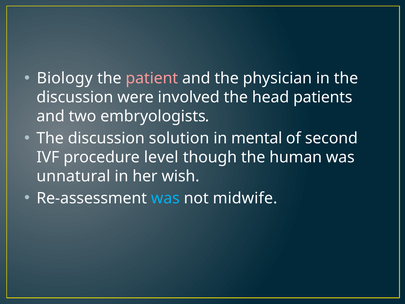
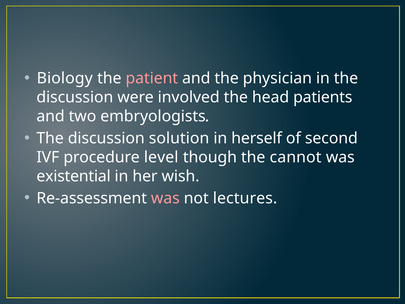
mental: mental -> herself
human: human -> cannot
unnatural: unnatural -> existential
was at (165, 198) colour: light blue -> pink
midwife: midwife -> lectures
